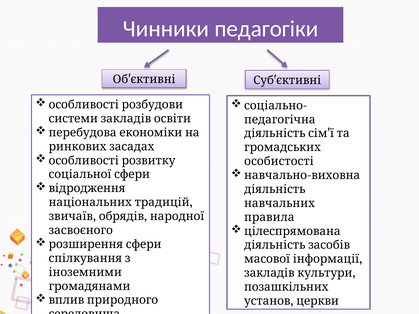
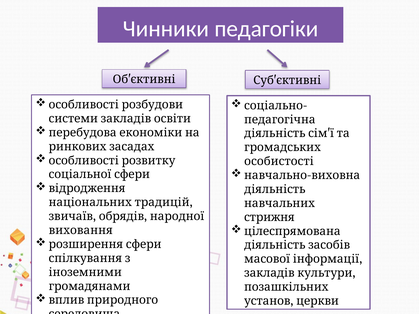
правила: правила -> стрижня
засвоєного: засвоєного -> виховання
